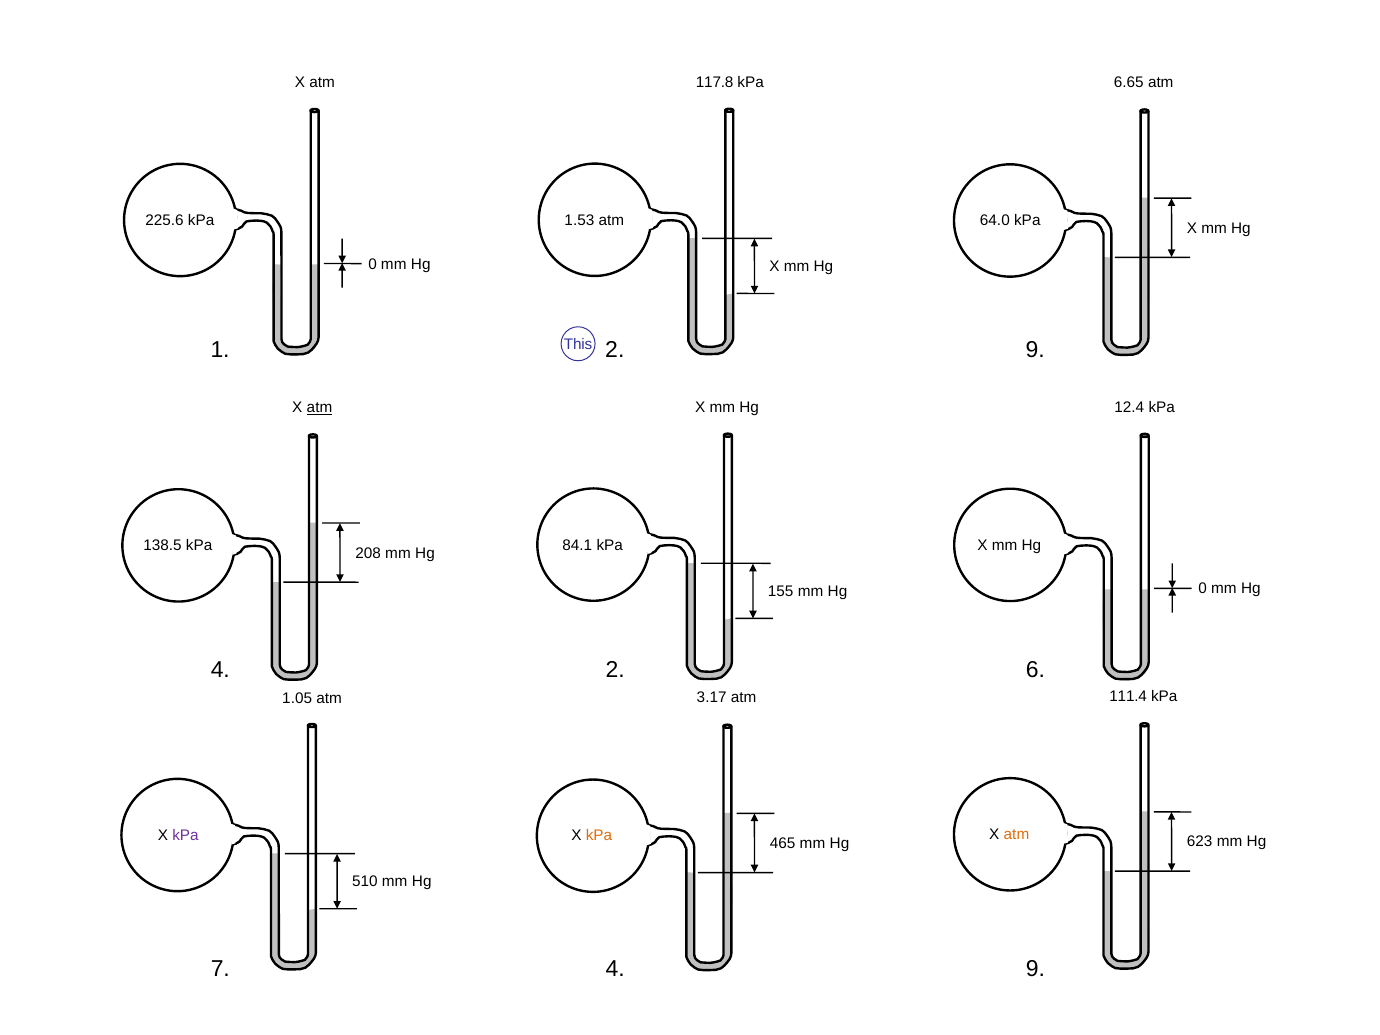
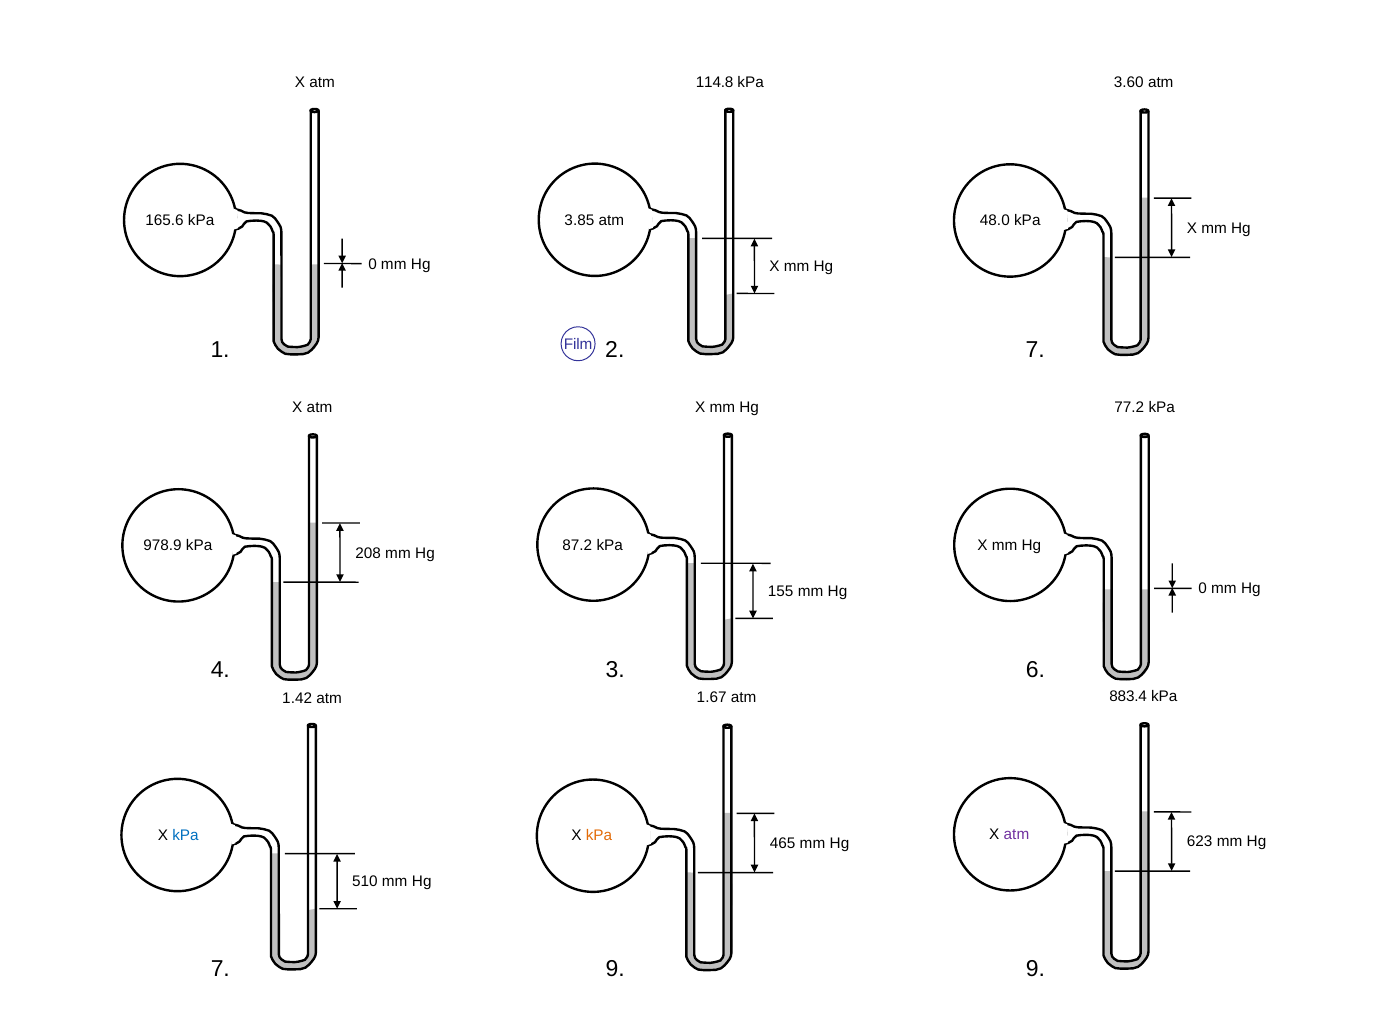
6.65: 6.65 -> 3.60
117.8: 117.8 -> 114.8
225.6: 225.6 -> 165.6
1.53: 1.53 -> 3.85
64.0: 64.0 -> 48.0
This: This -> Film
2 9: 9 -> 7
atm at (320, 408) underline: present -> none
12.4: 12.4 -> 77.2
138.5: 138.5 -> 978.9
84.1: 84.1 -> 87.2
4 2: 2 -> 3
111.4: 111.4 -> 883.4
3.17: 3.17 -> 1.67
1.05: 1.05 -> 1.42
atm at (1016, 834) colour: orange -> purple
kPa at (186, 835) colour: purple -> blue
7 4: 4 -> 9
